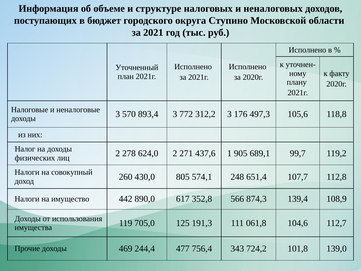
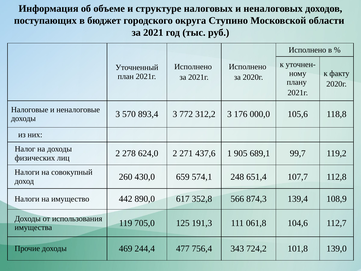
497,3: 497,3 -> 000,0
805: 805 -> 659
